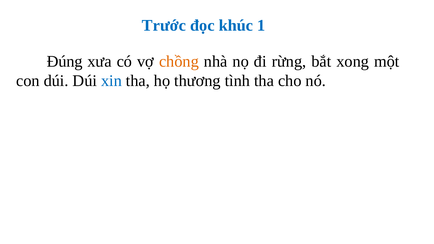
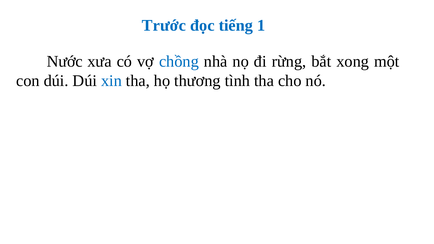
khúc: khúc -> tiếng
Đúng: Đúng -> Nước
chồng colour: orange -> blue
